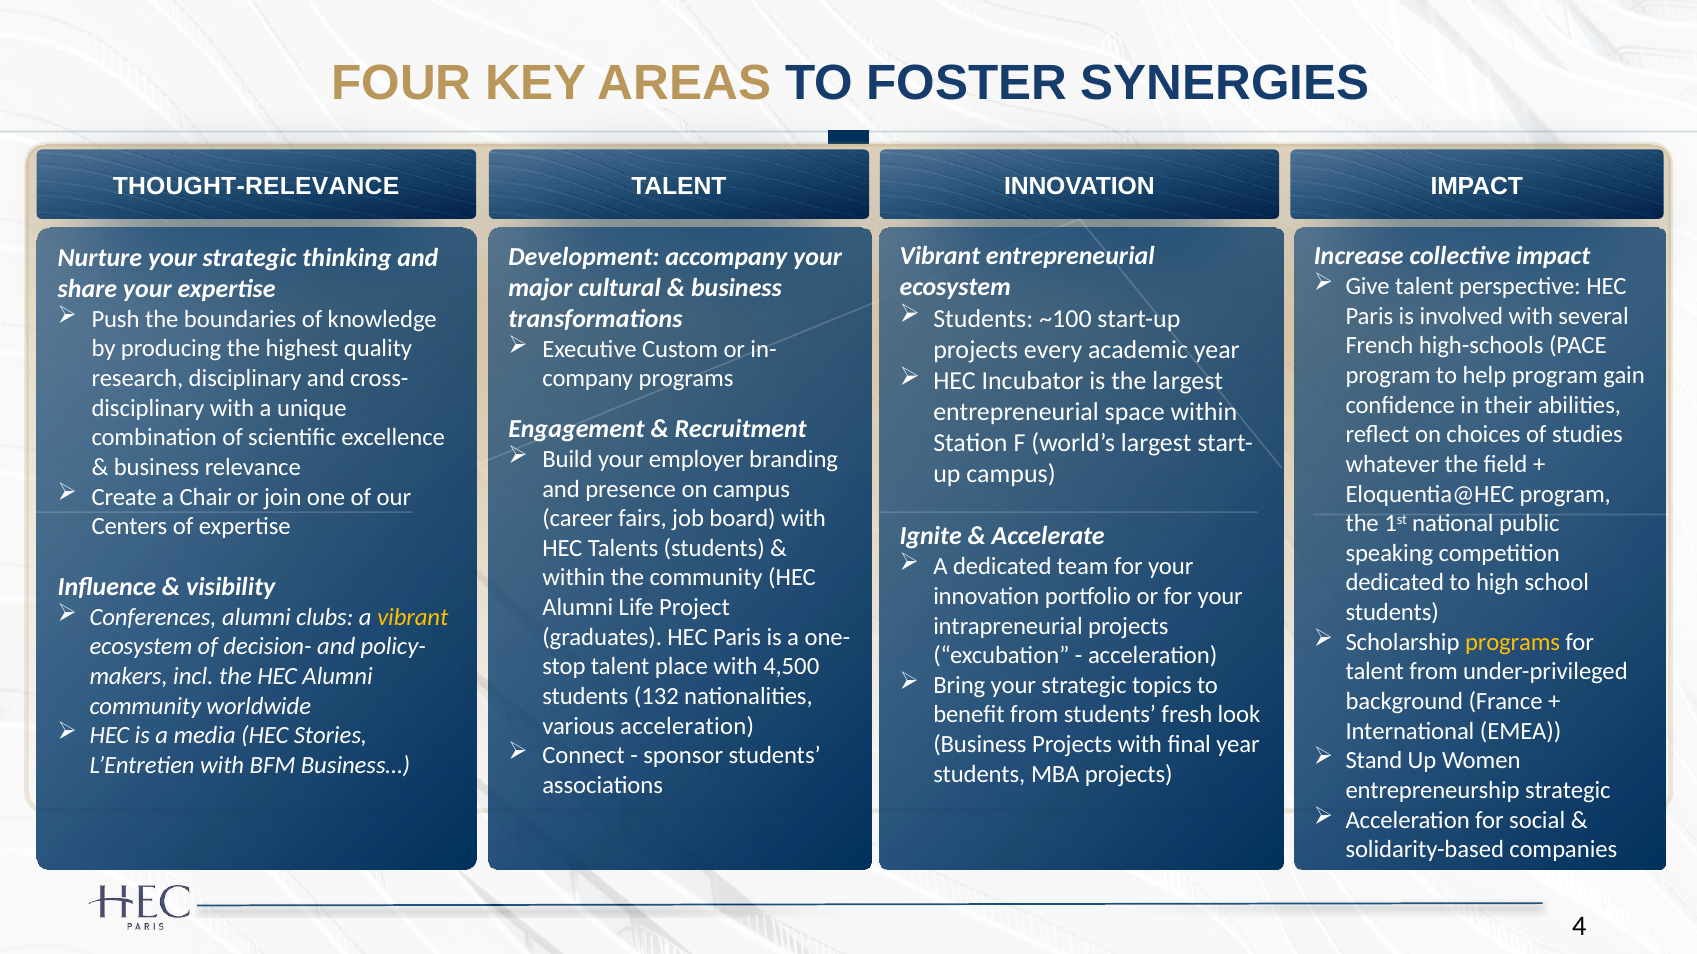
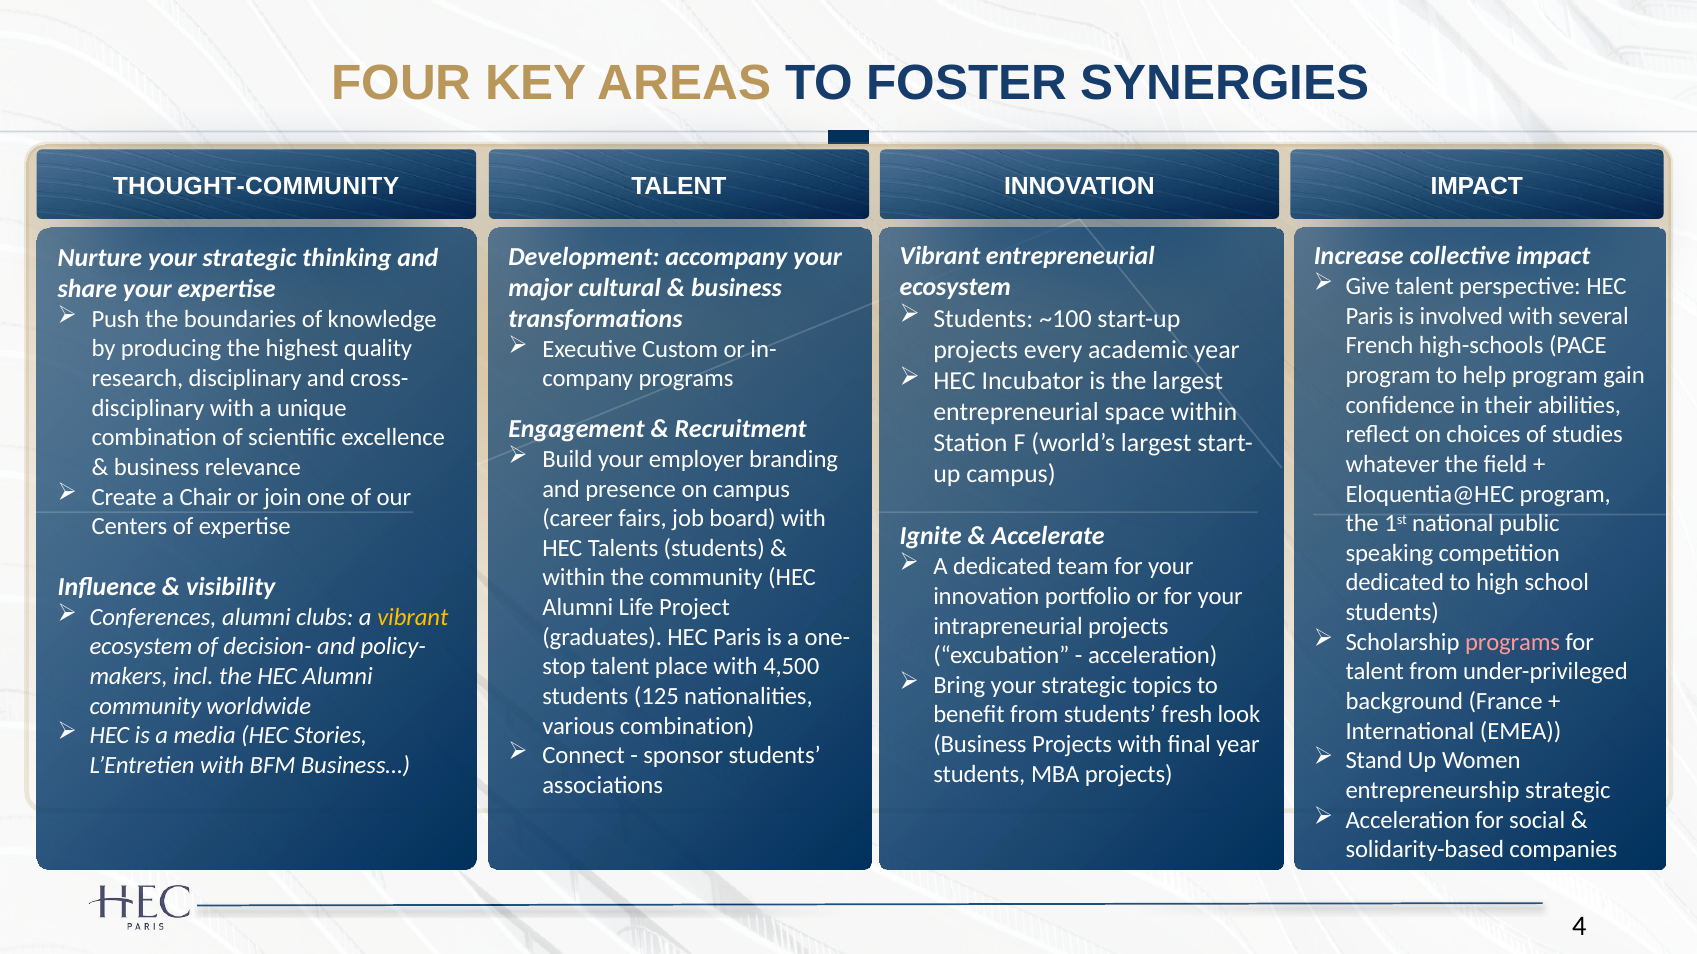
THOUGHT-RELEVANCE: THOUGHT-RELEVANCE -> THOUGHT-COMMUNITY
programs at (1513, 643) colour: yellow -> pink
132: 132 -> 125
various acceleration: acceleration -> combination
